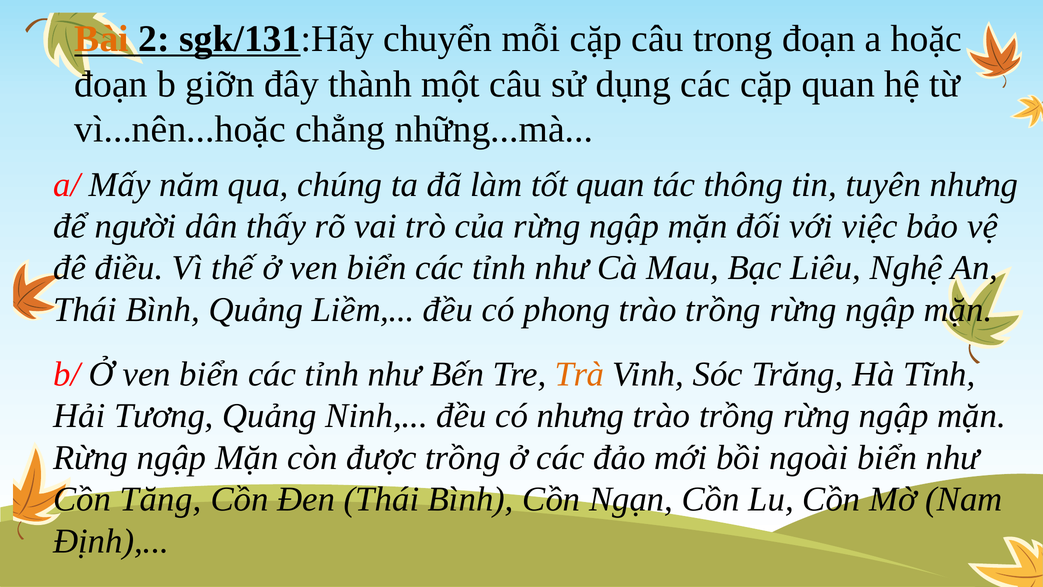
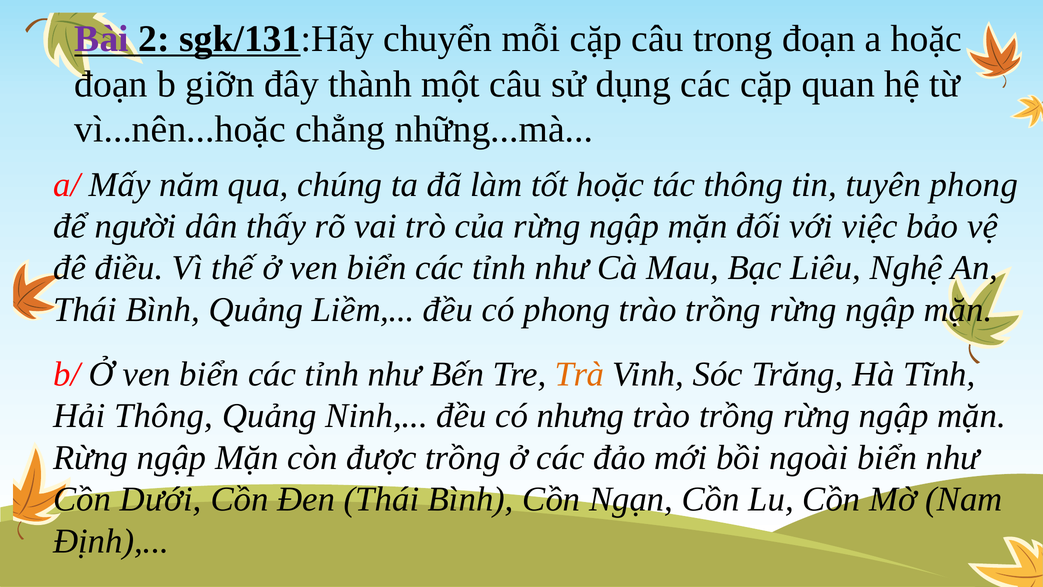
Bài colour: orange -> purple
tốt quan: quan -> hoặc
tuyên nhưng: nhưng -> phong
Hải Tương: Tương -> Thông
Tăng: Tăng -> Dưới
